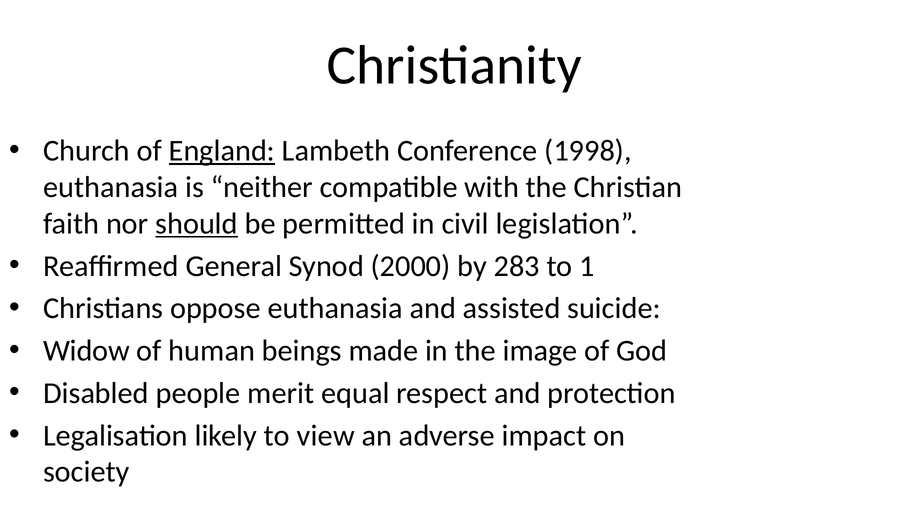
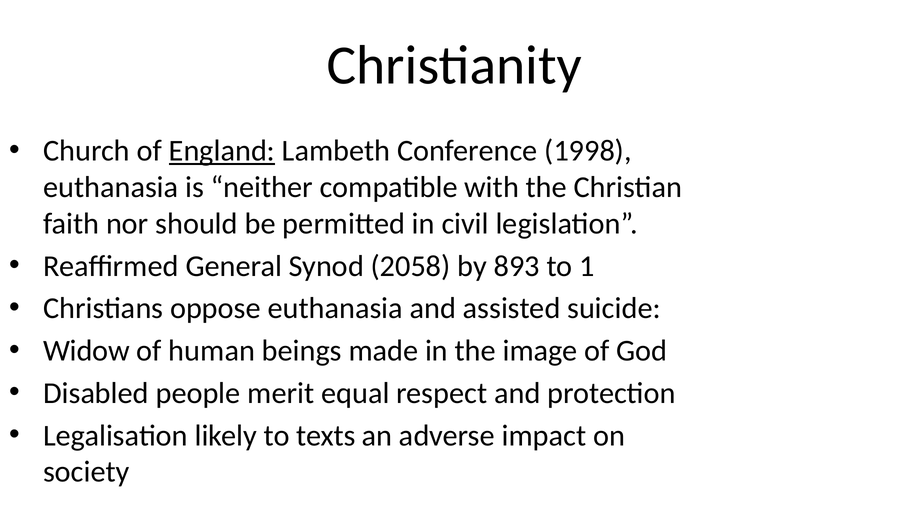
should underline: present -> none
2000: 2000 -> 2058
283: 283 -> 893
view: view -> texts
